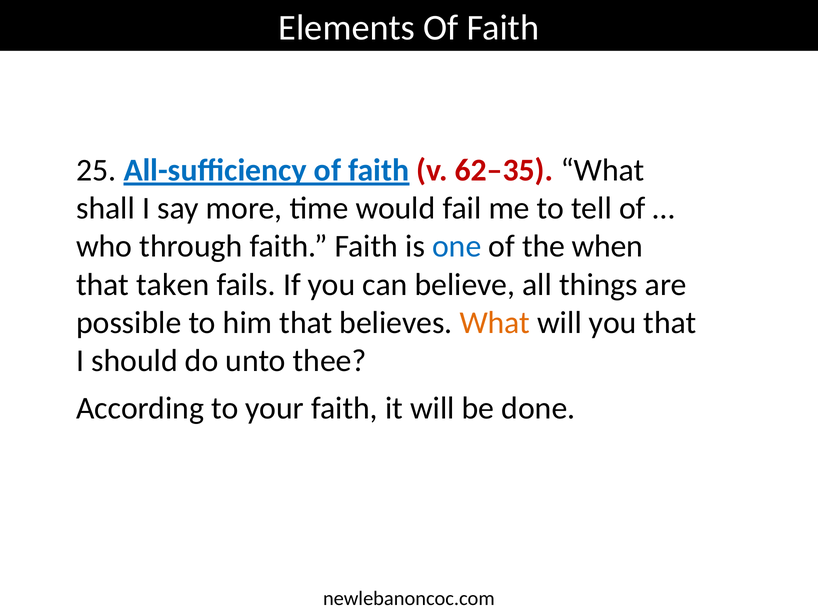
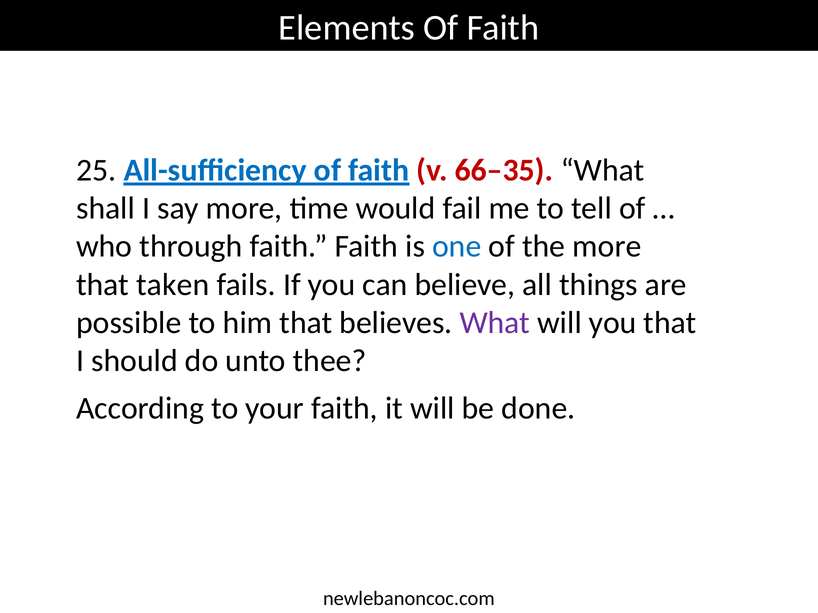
62–35: 62–35 -> 66–35
the when: when -> more
What at (495, 323) colour: orange -> purple
